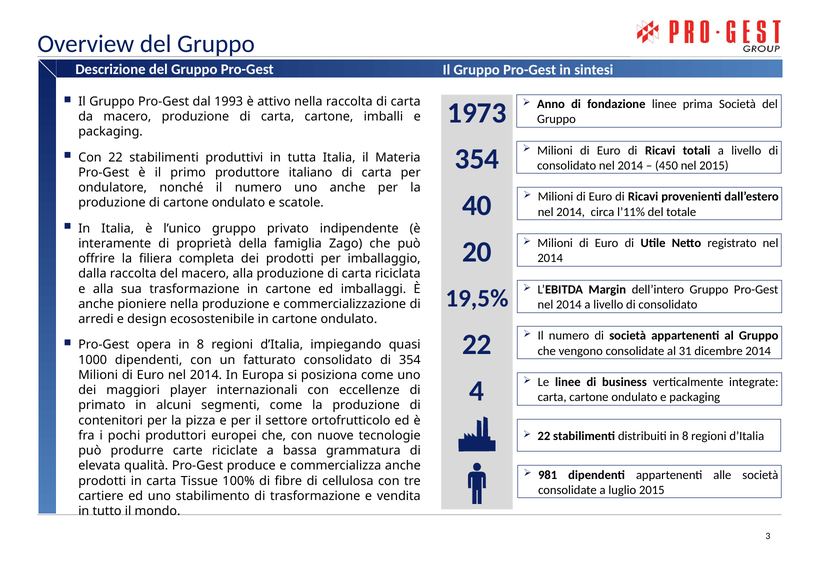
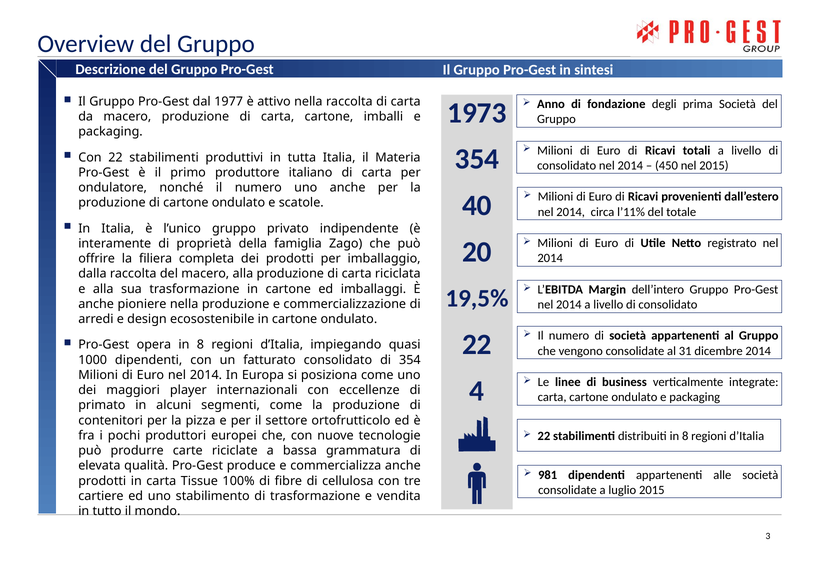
1993: 1993 -> 1977
fondazione linee: linee -> degli
